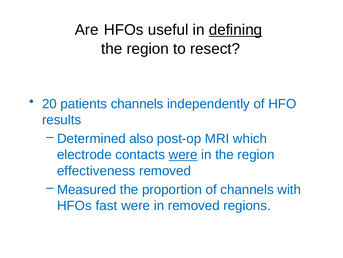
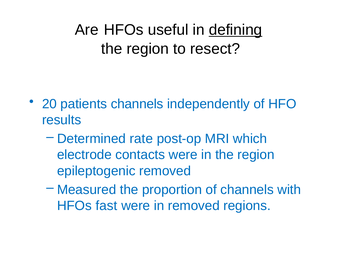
also: also -> rate
were at (183, 154) underline: present -> none
effectiveness: effectiveness -> epileptogenic
